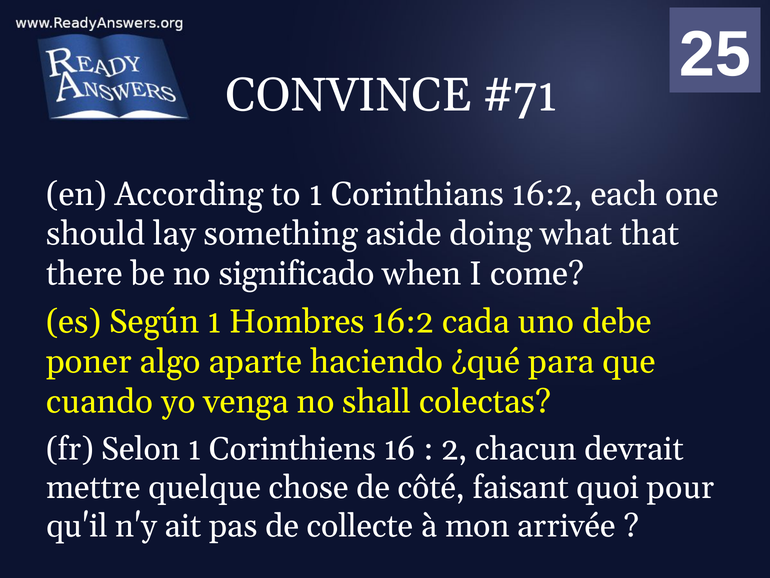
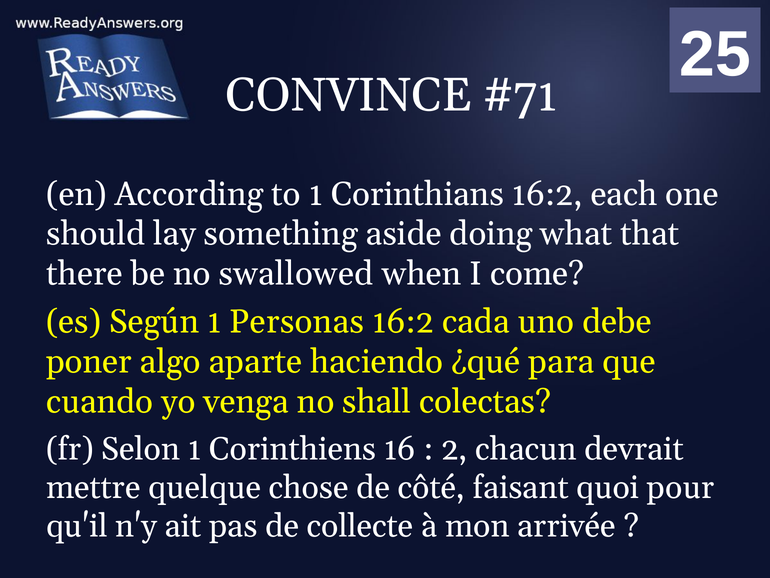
significado: significado -> swallowed
Hombres: Hombres -> Personas
